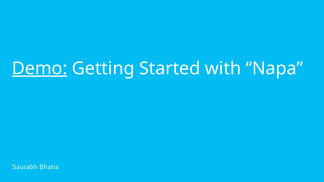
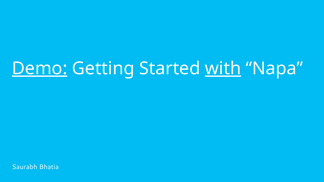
with underline: none -> present
